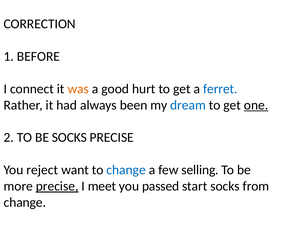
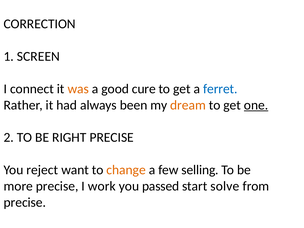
BEFORE: BEFORE -> SCREEN
hurt: hurt -> cure
dream colour: blue -> orange
BE SOCKS: SOCKS -> RIGHT
change at (126, 170) colour: blue -> orange
precise at (57, 186) underline: present -> none
meet: meet -> work
start socks: socks -> solve
change at (25, 202): change -> precise
